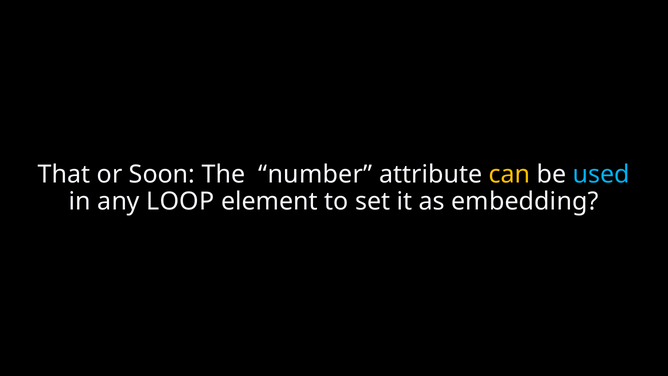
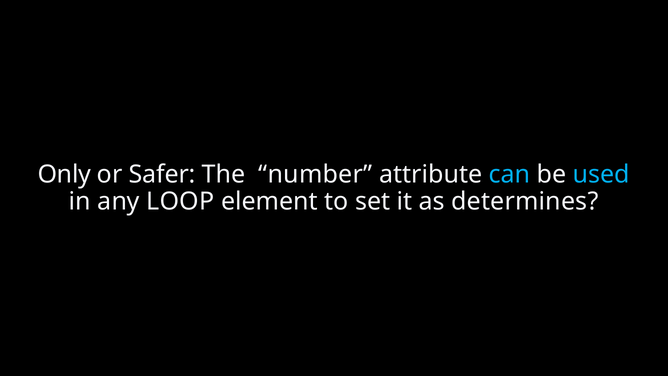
That: That -> Only
Soon: Soon -> Safer
can colour: yellow -> light blue
embedding: embedding -> determines
